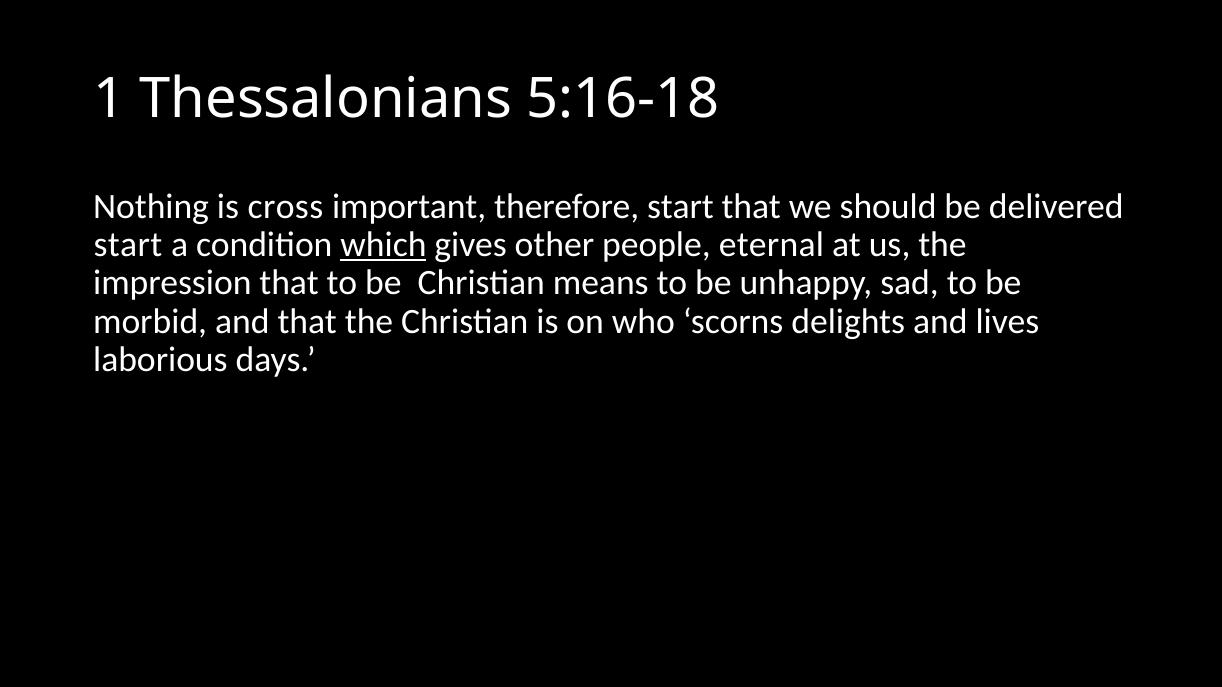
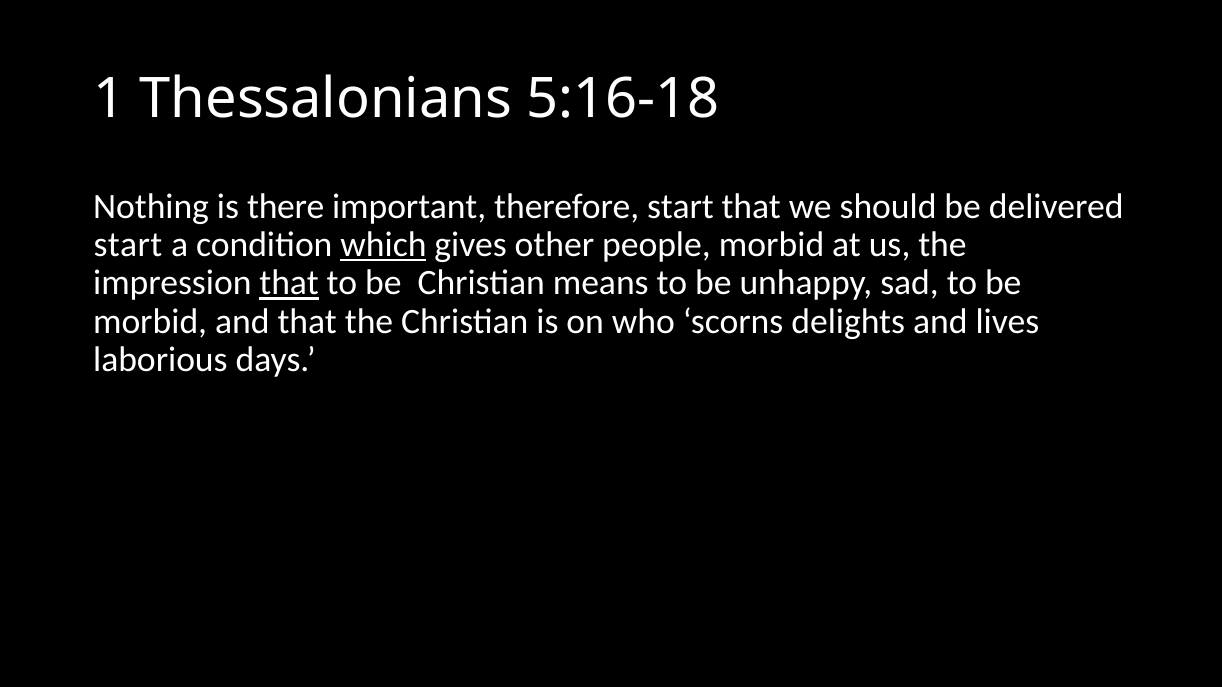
cross: cross -> there
people eternal: eternal -> morbid
that at (289, 283) underline: none -> present
